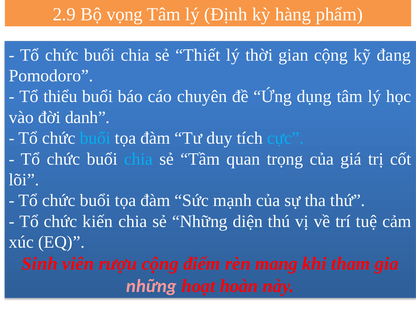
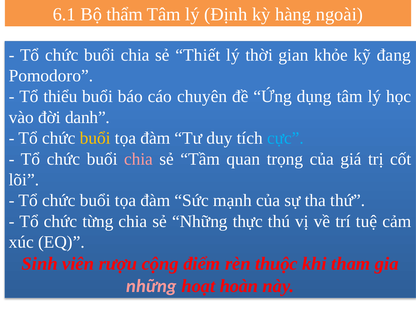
2.9: 2.9 -> 6.1
vọng: vọng -> thẩm
phẩm: phẩm -> ngoài
gian cộng: cộng -> khỏe
buổi at (95, 138) colour: light blue -> yellow
chia at (138, 159) colour: light blue -> pink
kiến: kiến -> từng
diện: diện -> thực
mang: mang -> thuộc
